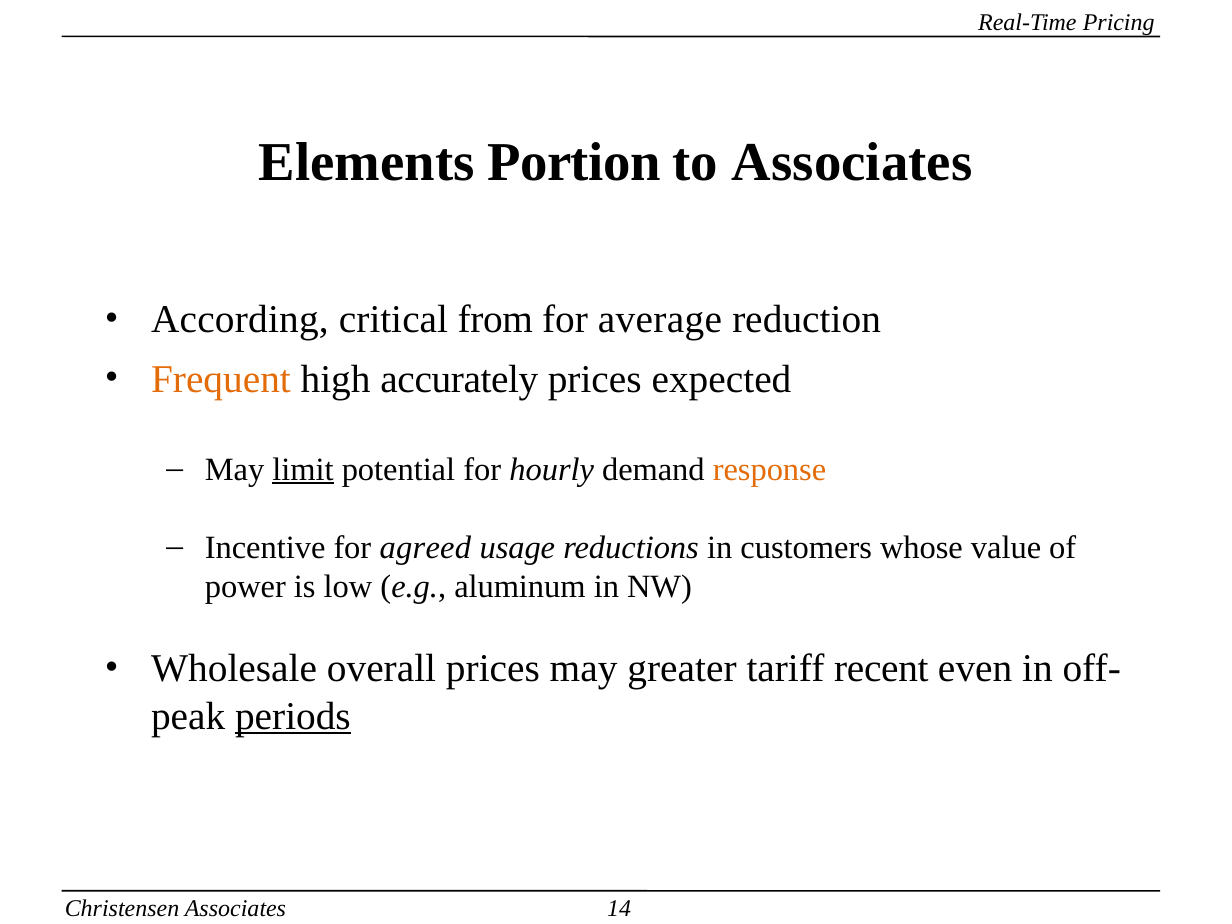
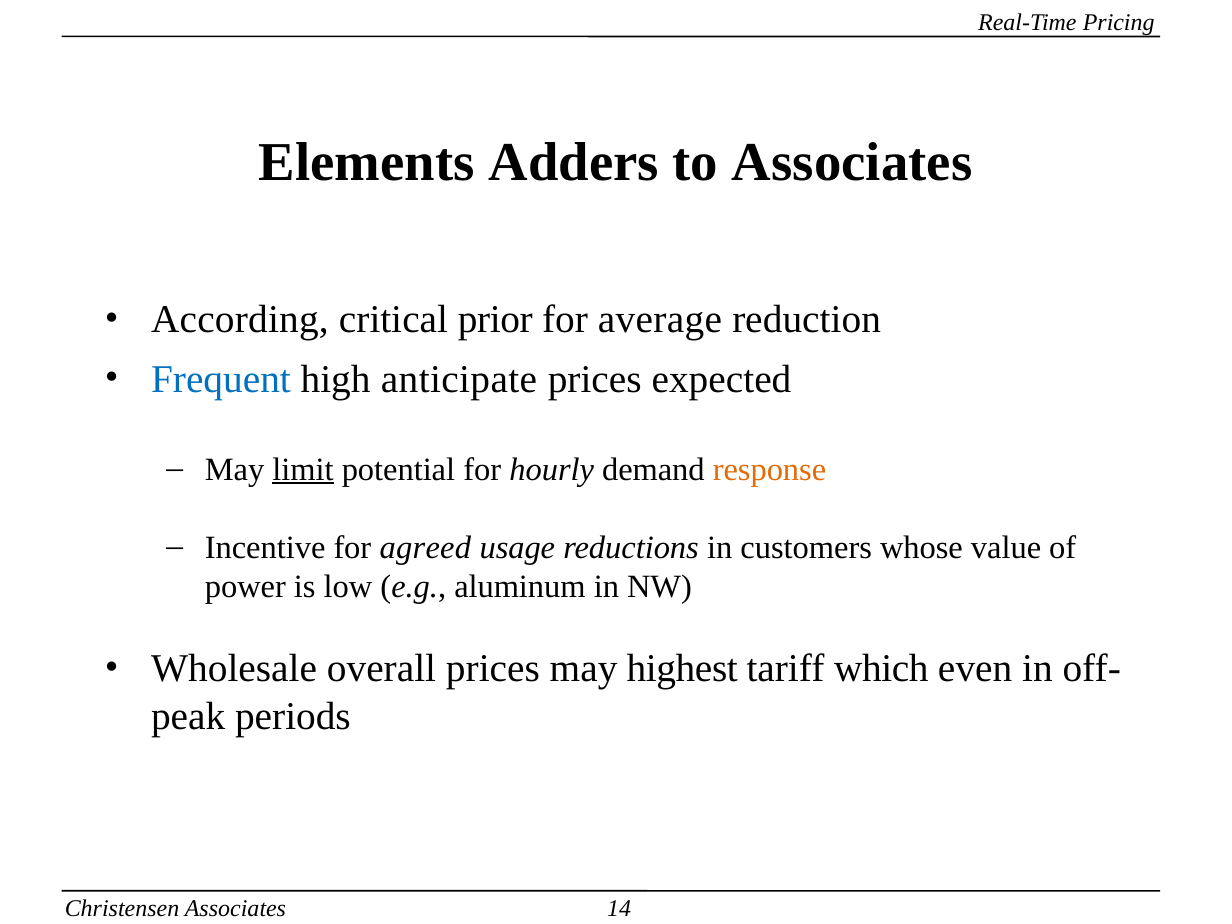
Portion: Portion -> Adders
from: from -> prior
Frequent colour: orange -> blue
accurately: accurately -> anticipate
greater: greater -> highest
recent: recent -> which
periods underline: present -> none
